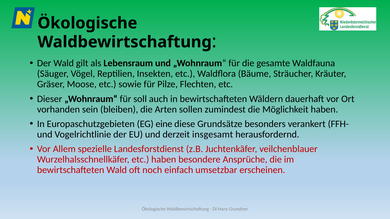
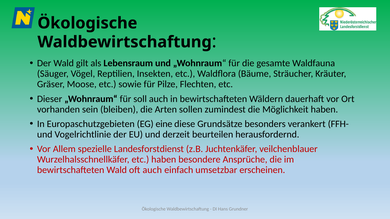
insgesamt: insgesamt -> beurteilen
oft noch: noch -> auch
